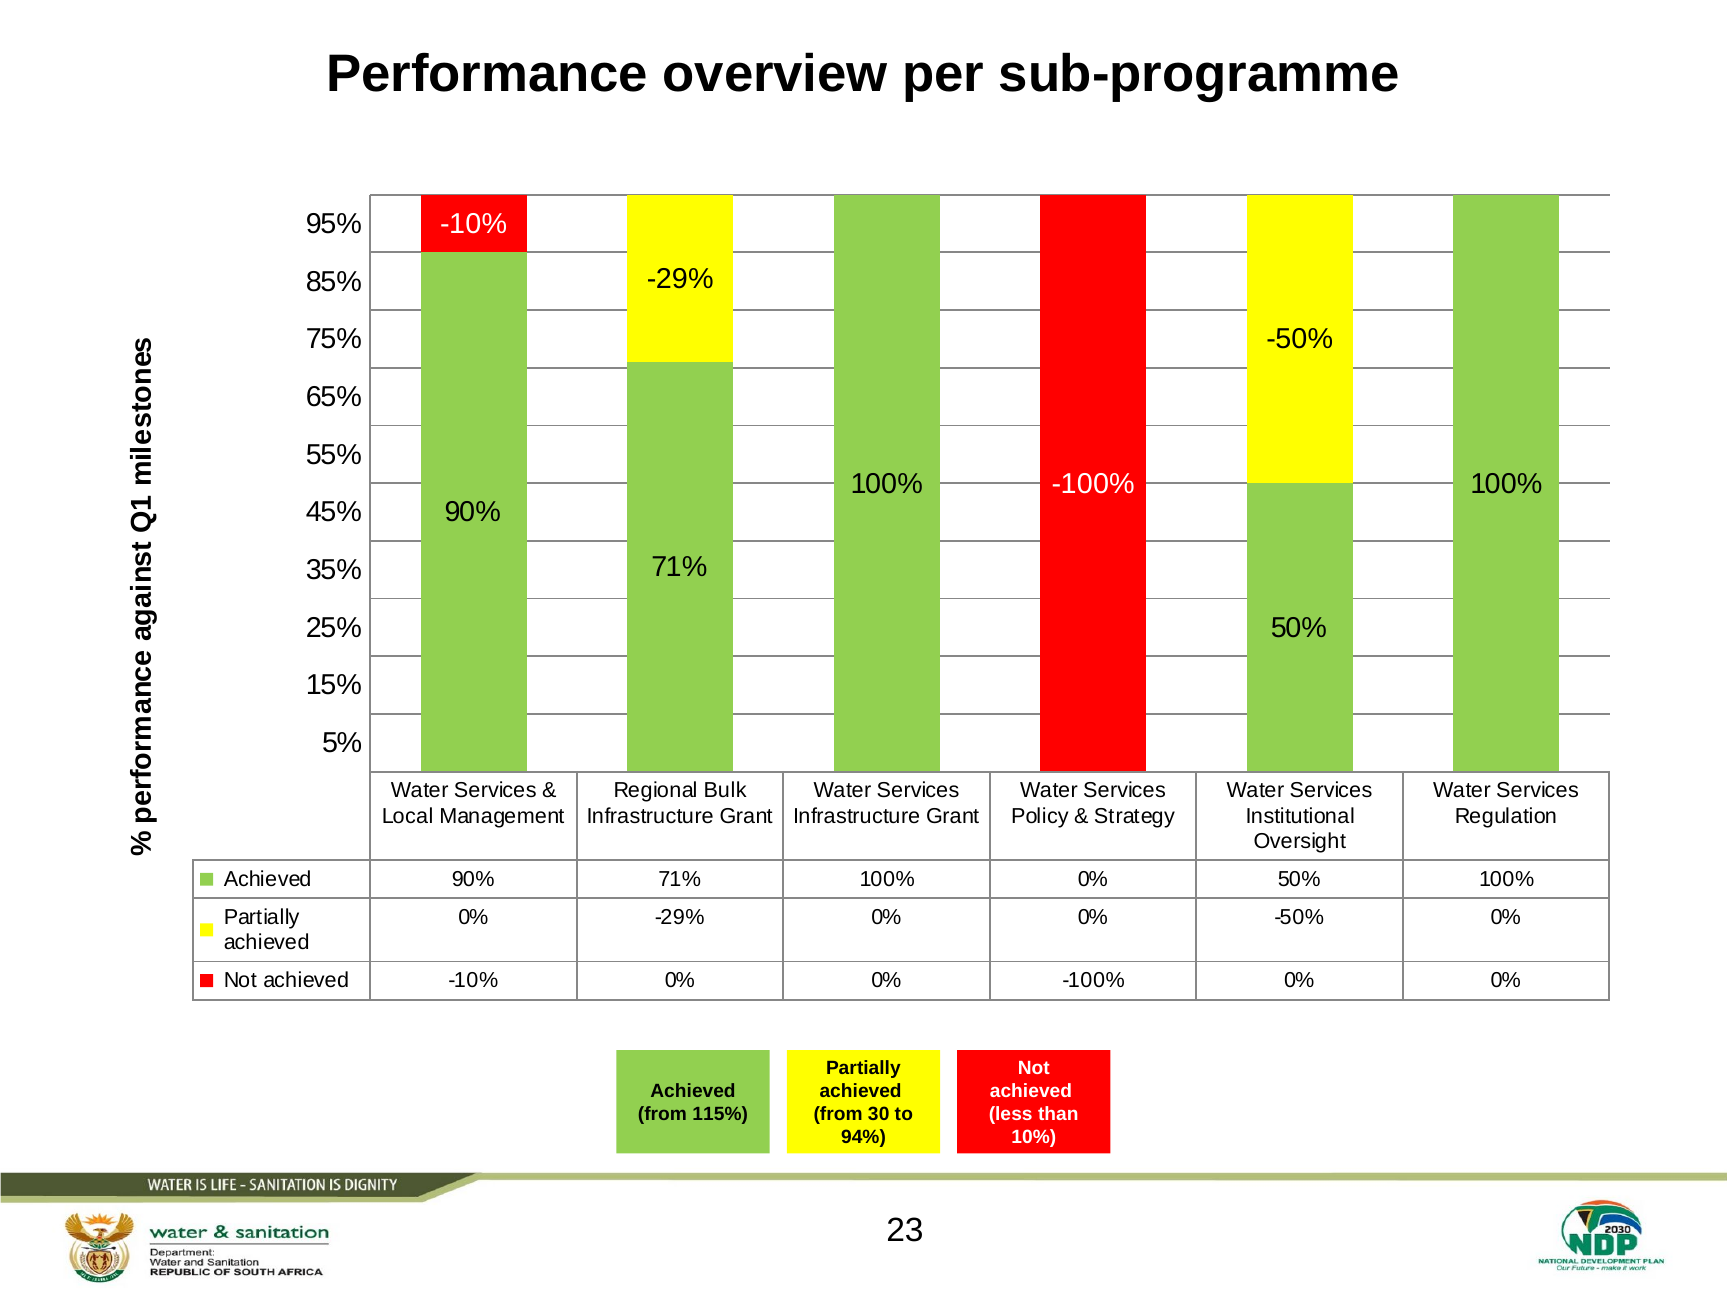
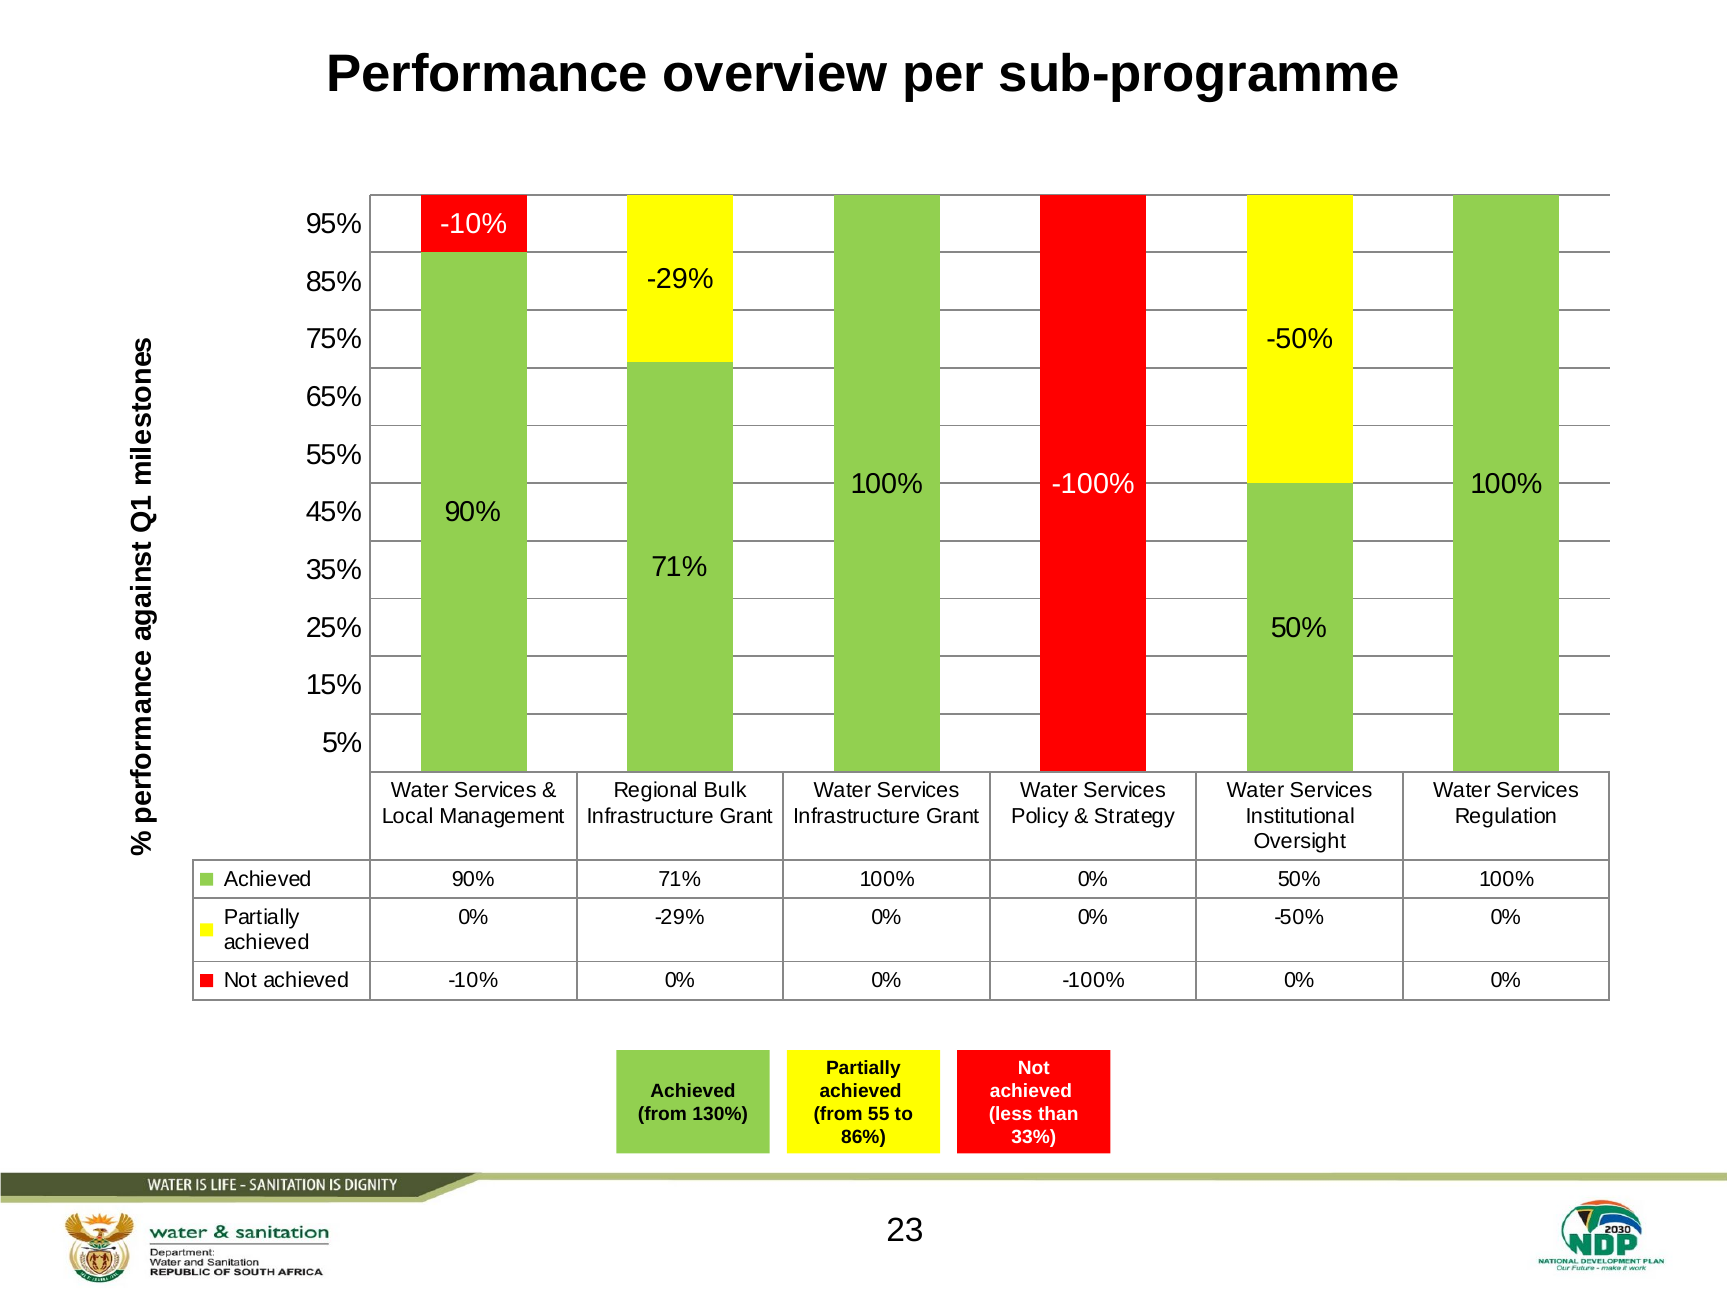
115%: 115% -> 130%
30: 30 -> 55
94%: 94% -> 86%
10%: 10% -> 33%
